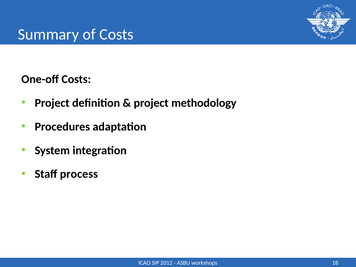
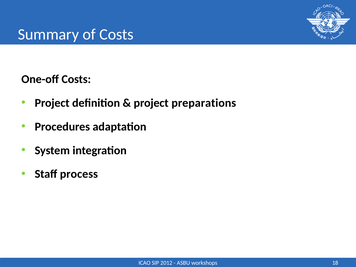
methodology: methodology -> preparations
